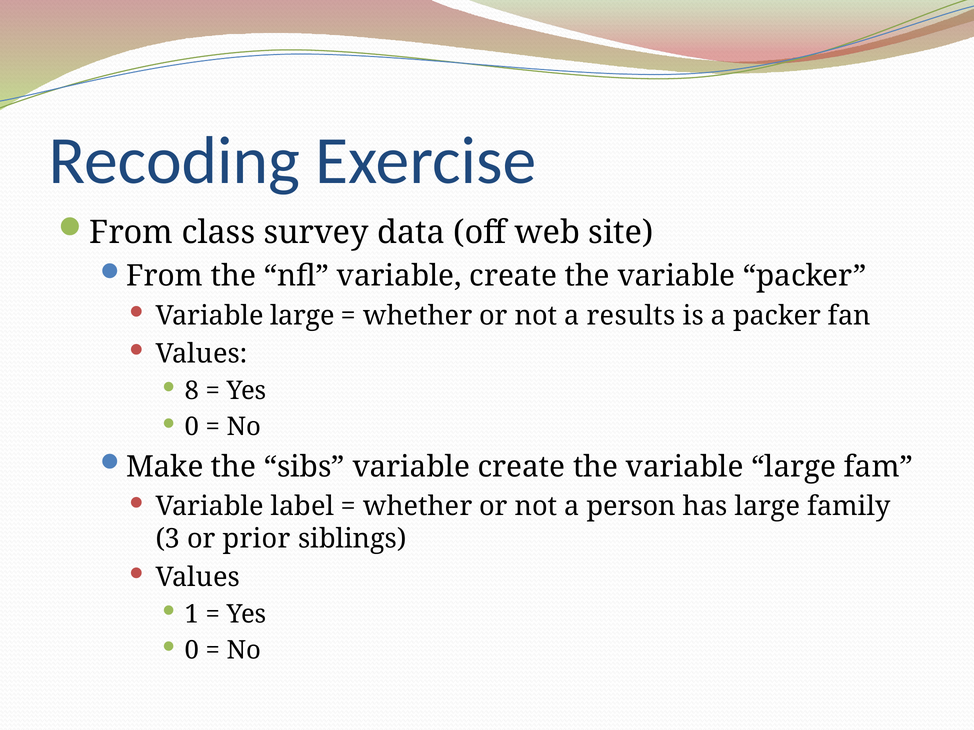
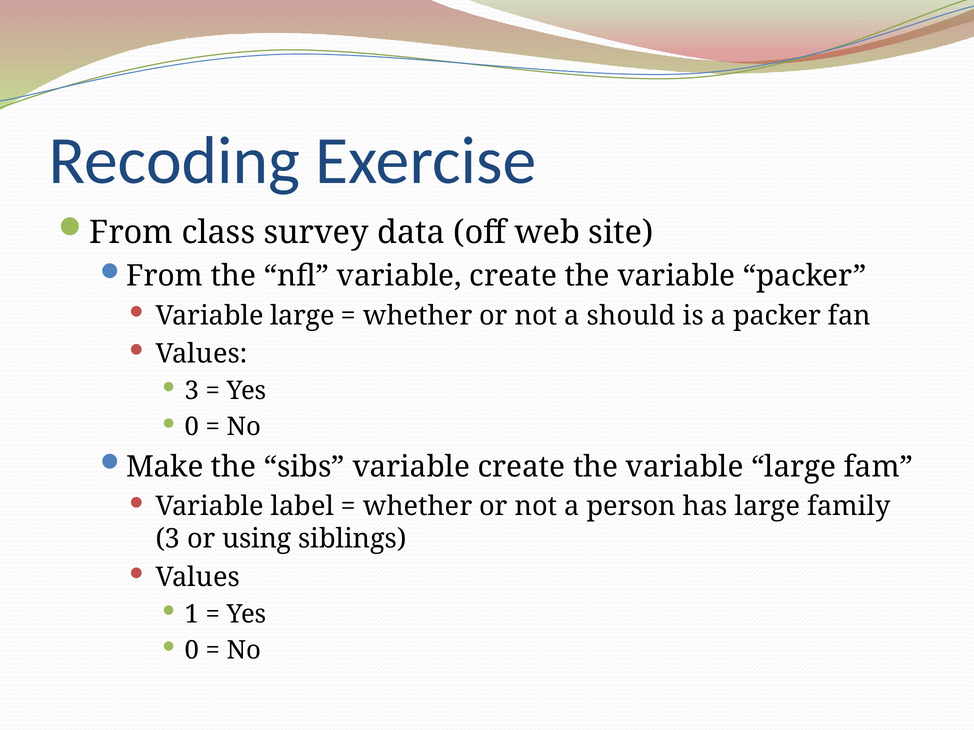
results: results -> should
8 at (192, 391): 8 -> 3
prior: prior -> using
